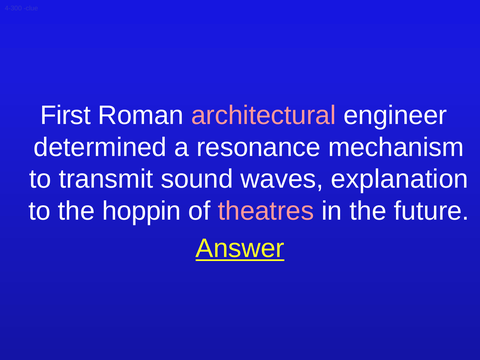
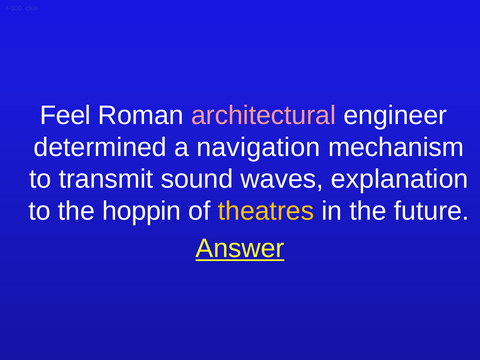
First: First -> Feel
resonance: resonance -> navigation
theatres colour: pink -> yellow
